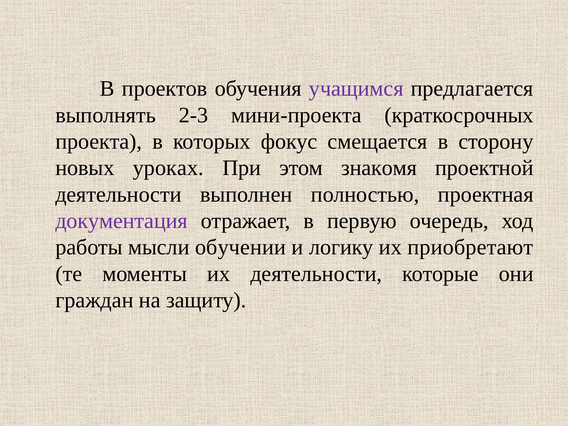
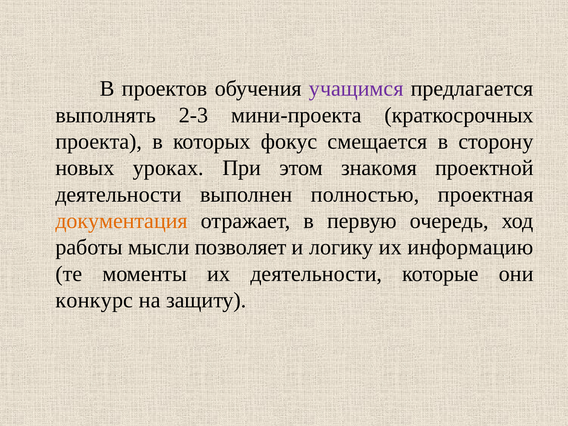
документация colour: purple -> orange
обучении: обучении -> позволяет
приобретают: приобретают -> информацию
граждан: граждан -> конкурс
